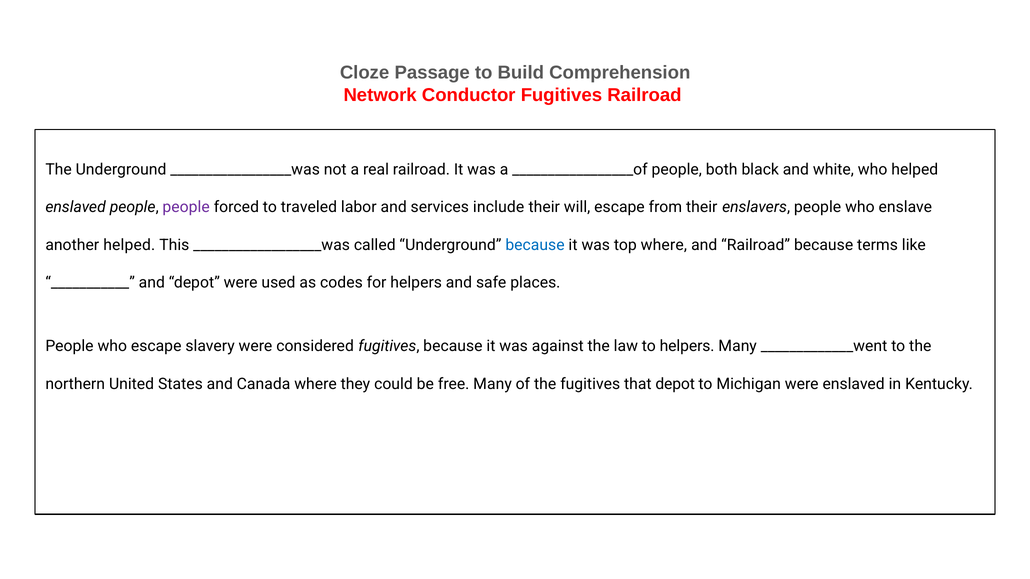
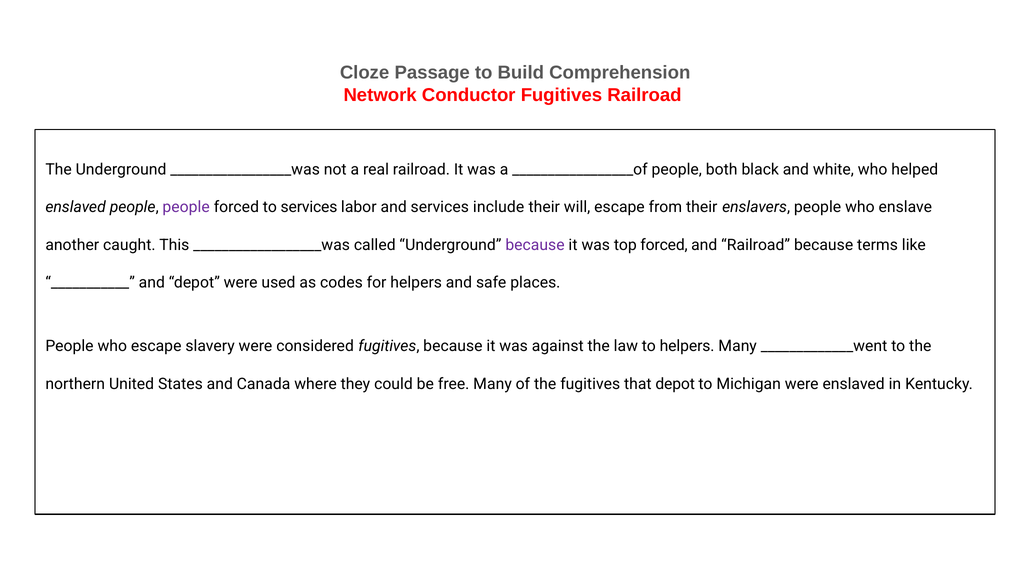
to traveled: traveled -> services
another helped: helped -> caught
because at (535, 245) colour: blue -> purple
top where: where -> forced
